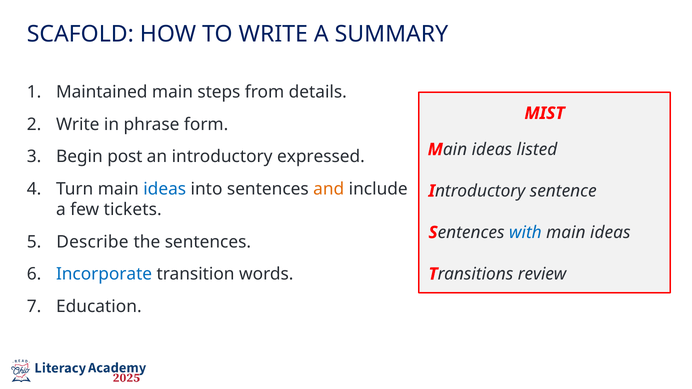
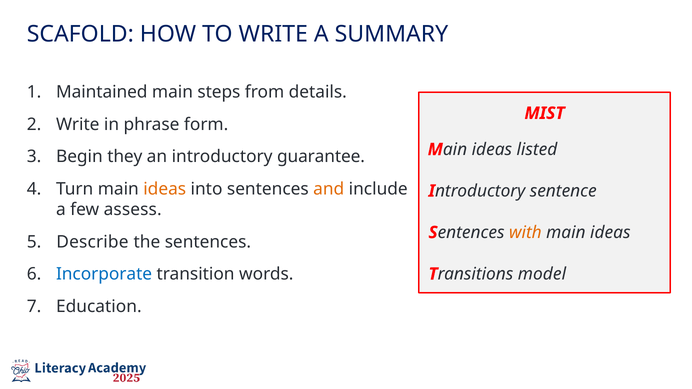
post: post -> they
expressed: expressed -> guarantee
ideas at (165, 189) colour: blue -> orange
tickets: tickets -> assess
with colour: blue -> orange
review: review -> model
